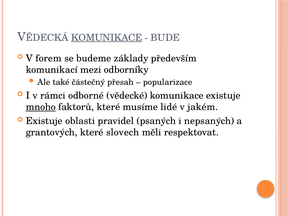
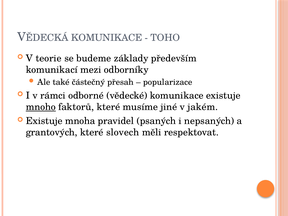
KOMUNIKACE at (107, 38) underline: present -> none
BUDE: BUDE -> TOHO
forem: forem -> teorie
lidé: lidé -> jiné
oblasti: oblasti -> mnoha
